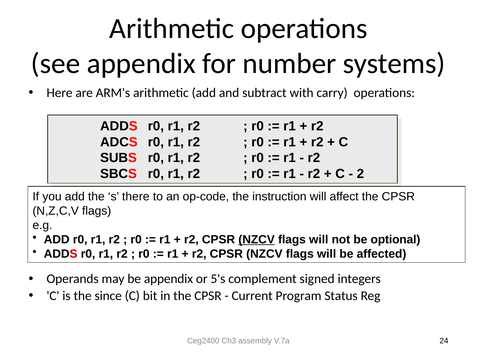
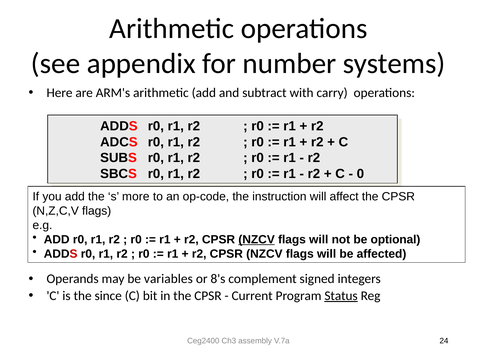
2: 2 -> 0
there: there -> more
be appendix: appendix -> variables
5's: 5's -> 8's
Status underline: none -> present
